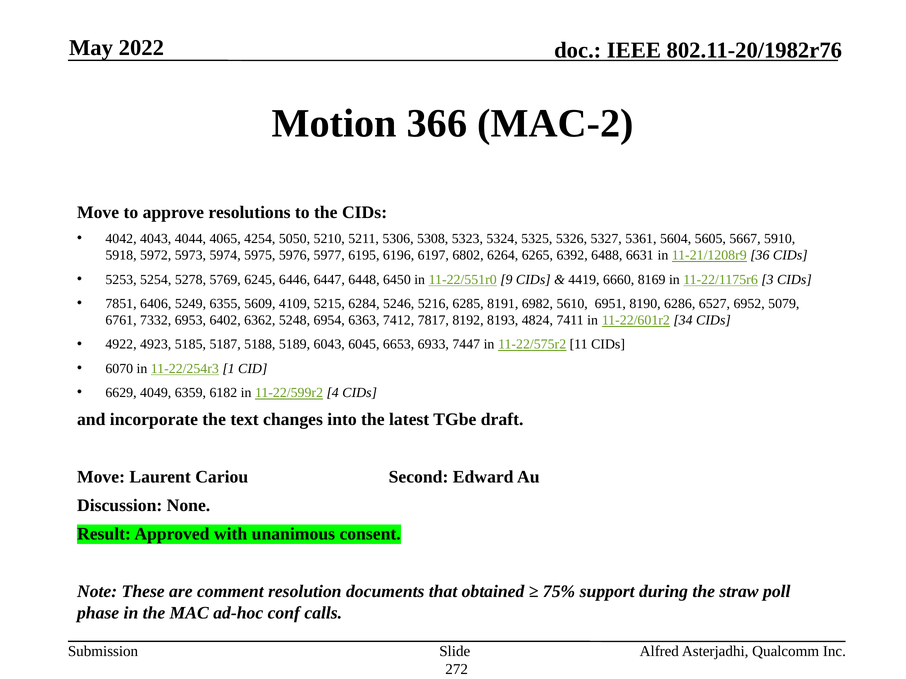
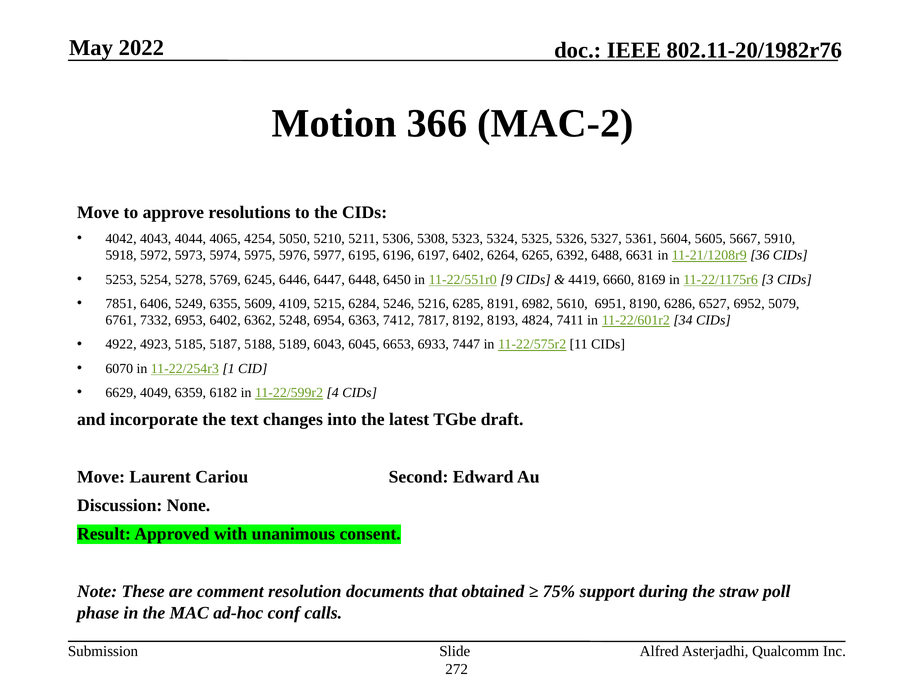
6197 6802: 6802 -> 6402
